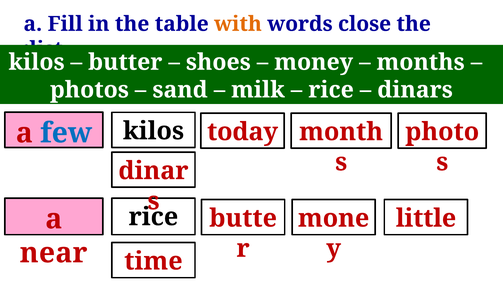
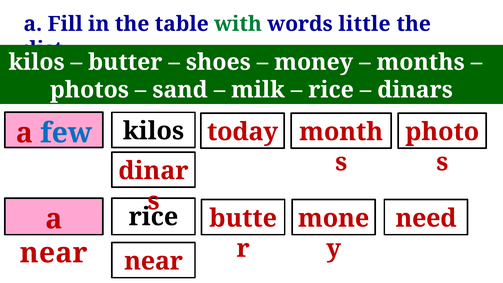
with colour: orange -> green
close: close -> little
little: little -> need
time at (153, 261): time -> near
